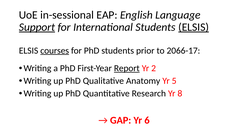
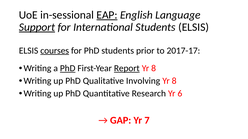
EAP underline: none -> present
ELSIS at (194, 27) underline: present -> none
2066-17: 2066-17 -> 2017-17
PhD at (68, 69) underline: none -> present
2 at (154, 69): 2 -> 8
Anatomy: Anatomy -> Involving
5 at (174, 81): 5 -> 8
8: 8 -> 6
6: 6 -> 7
